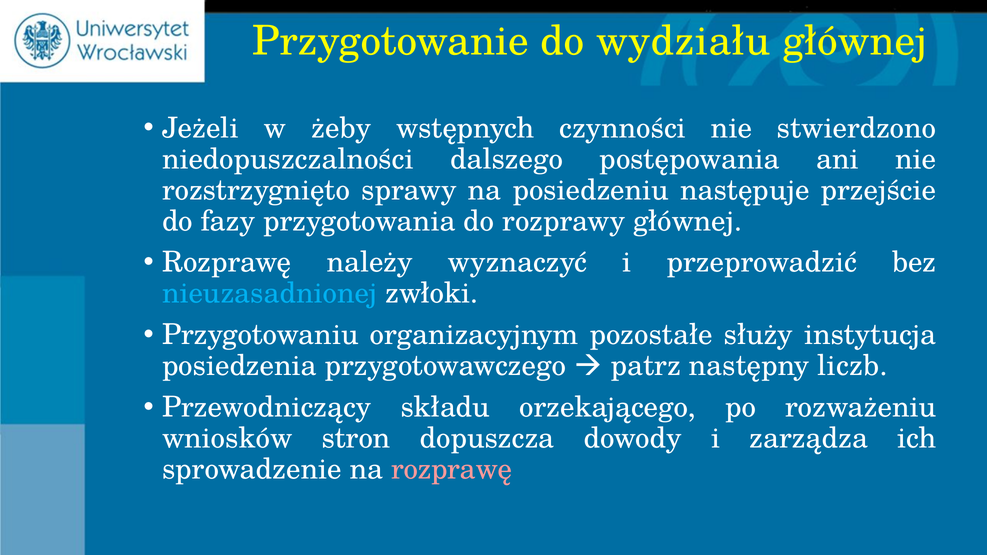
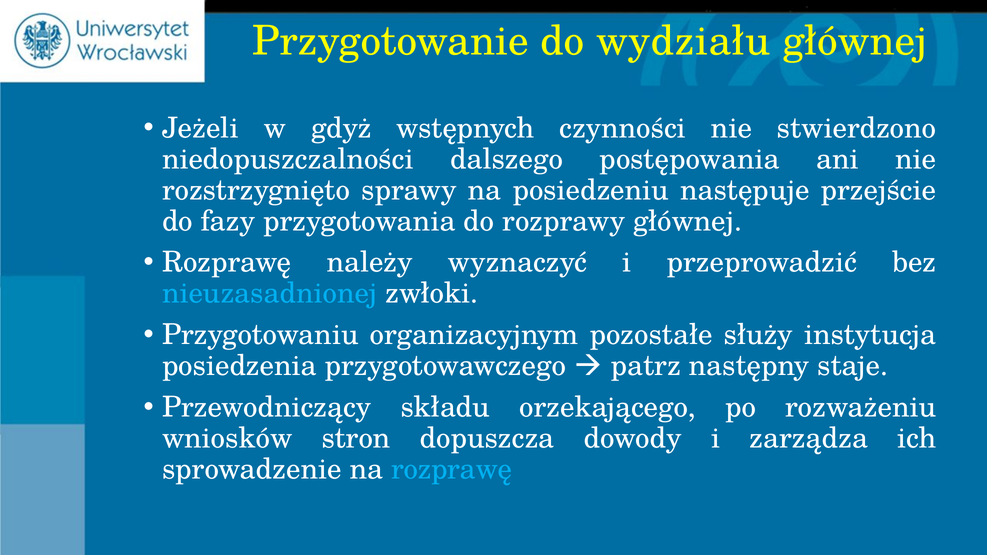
żeby: żeby -> gdyż
liczb: liczb -> staje
rozprawę at (452, 469) colour: pink -> light blue
